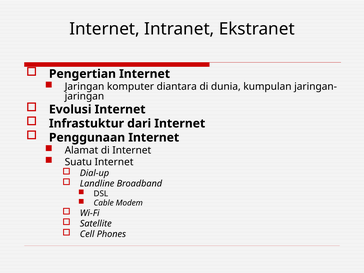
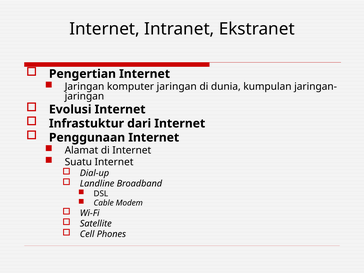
komputer diantara: diantara -> jaringan
